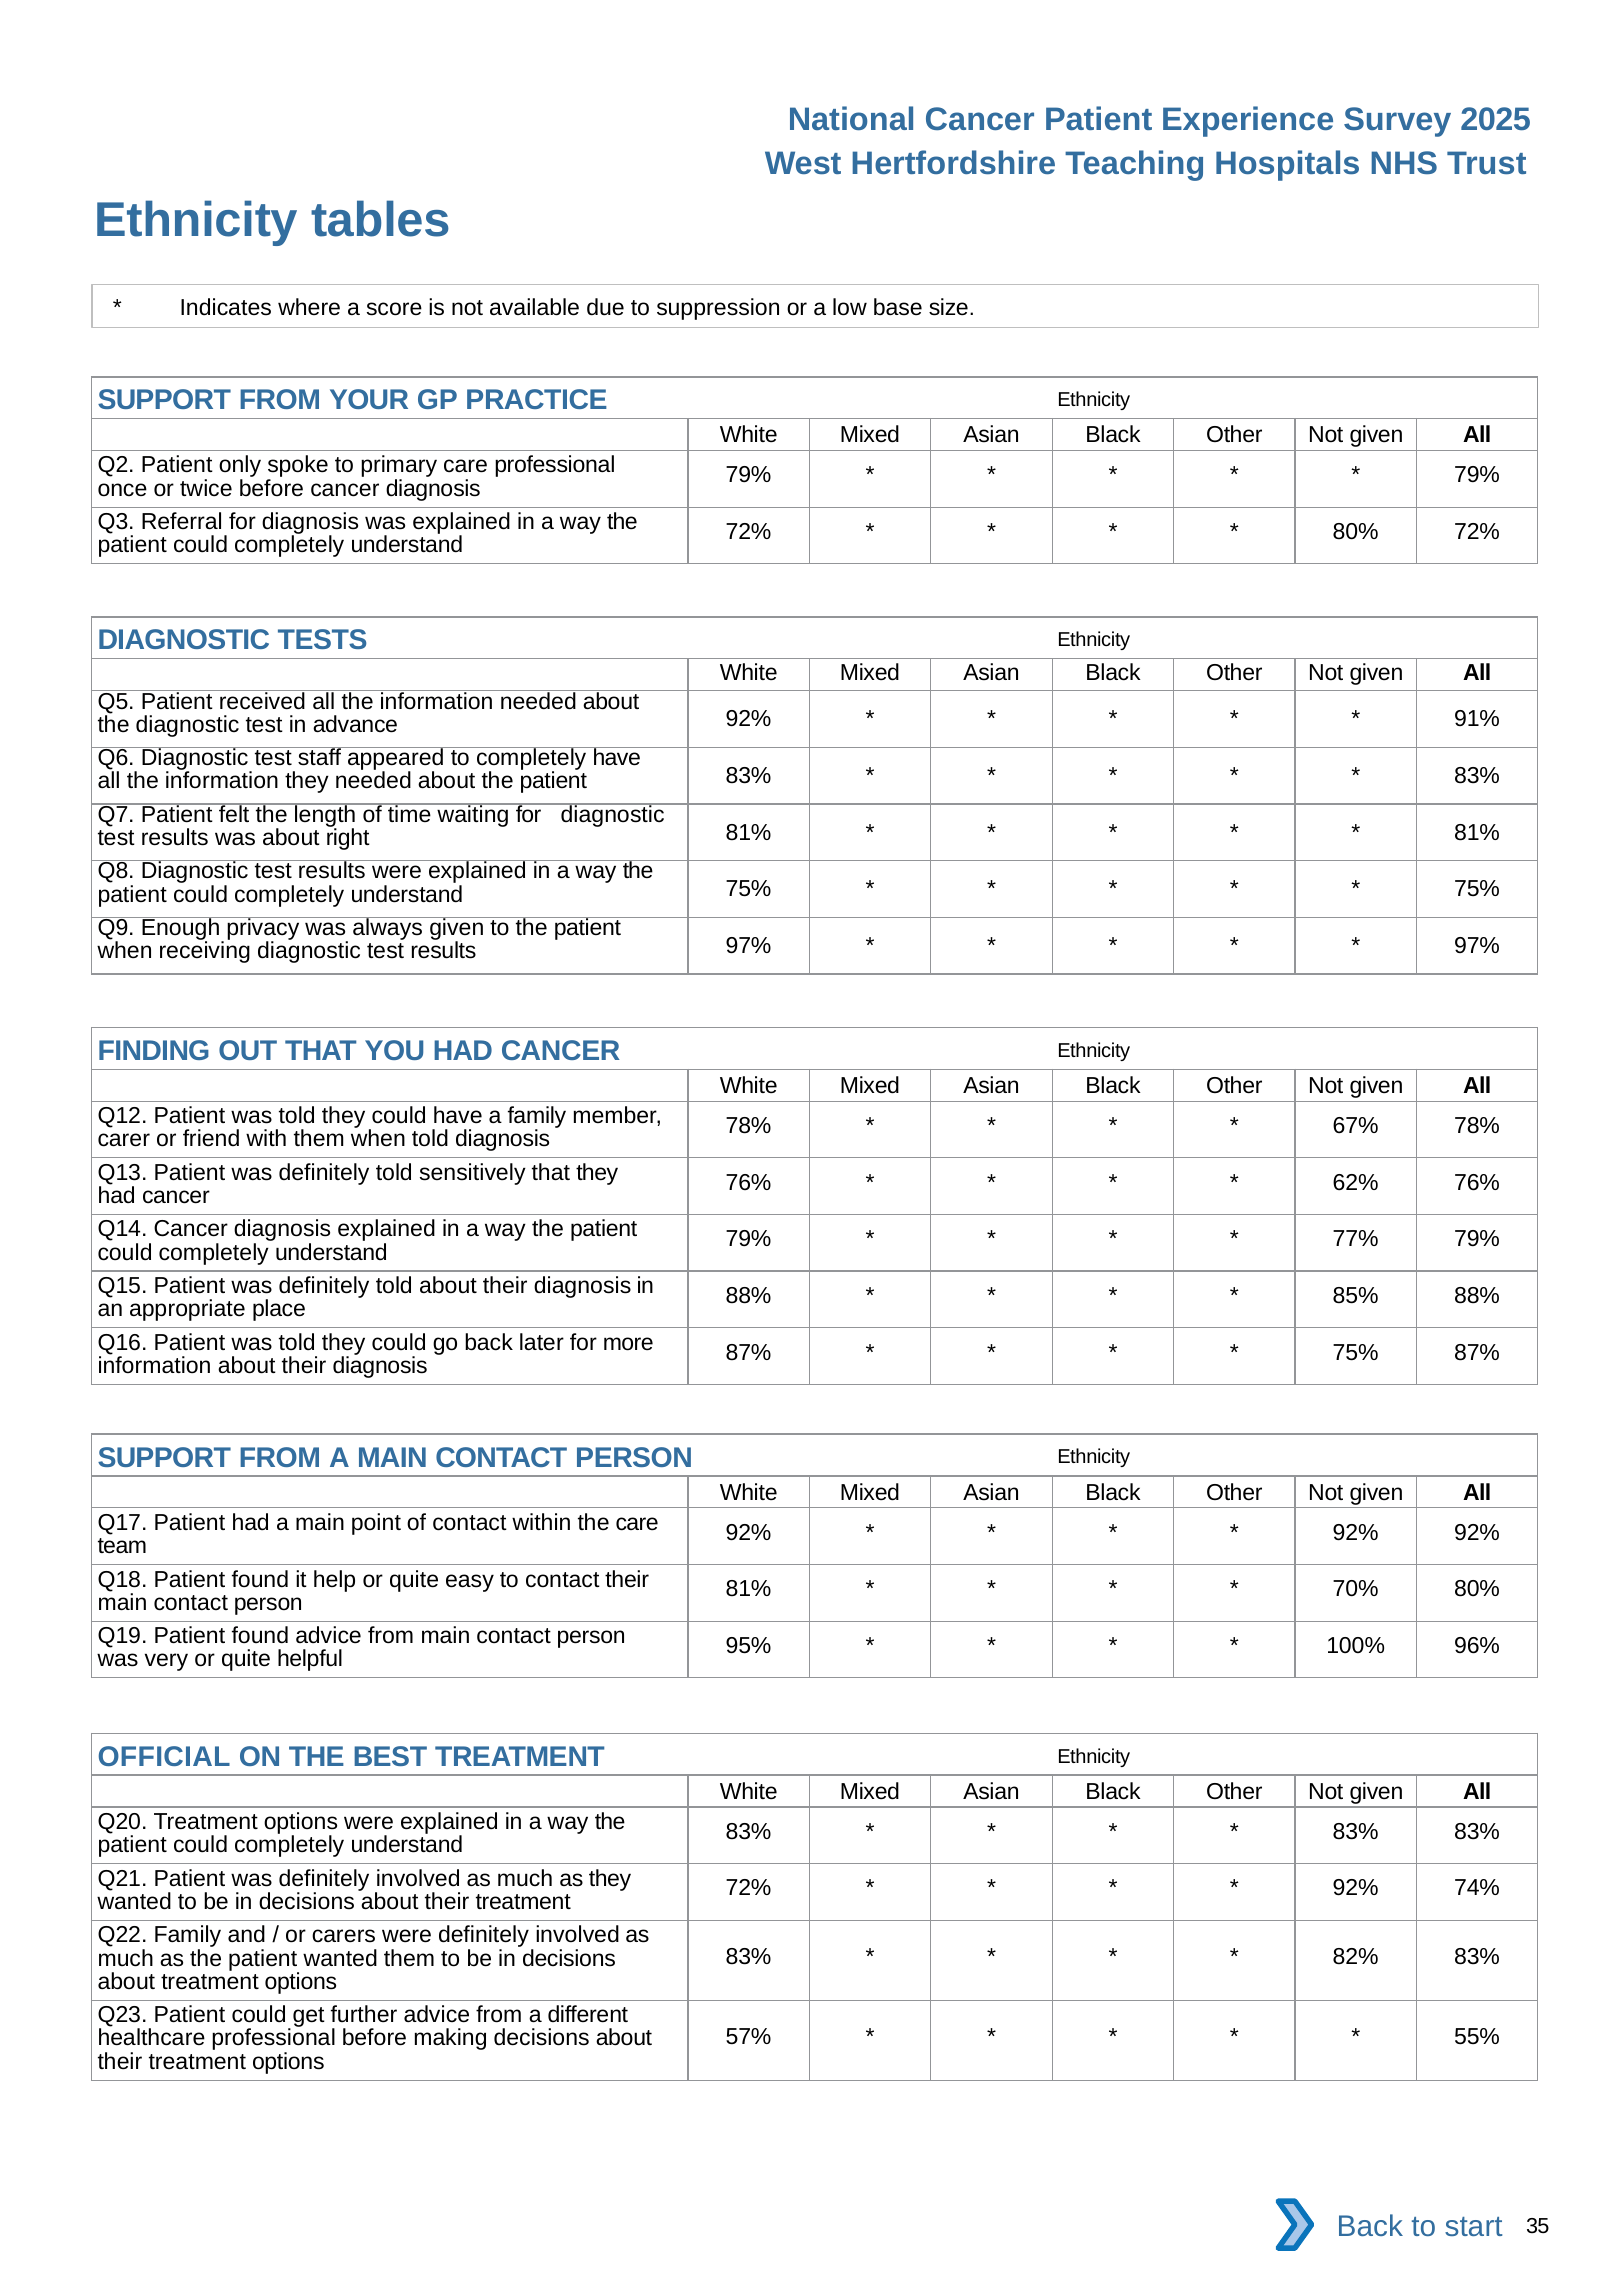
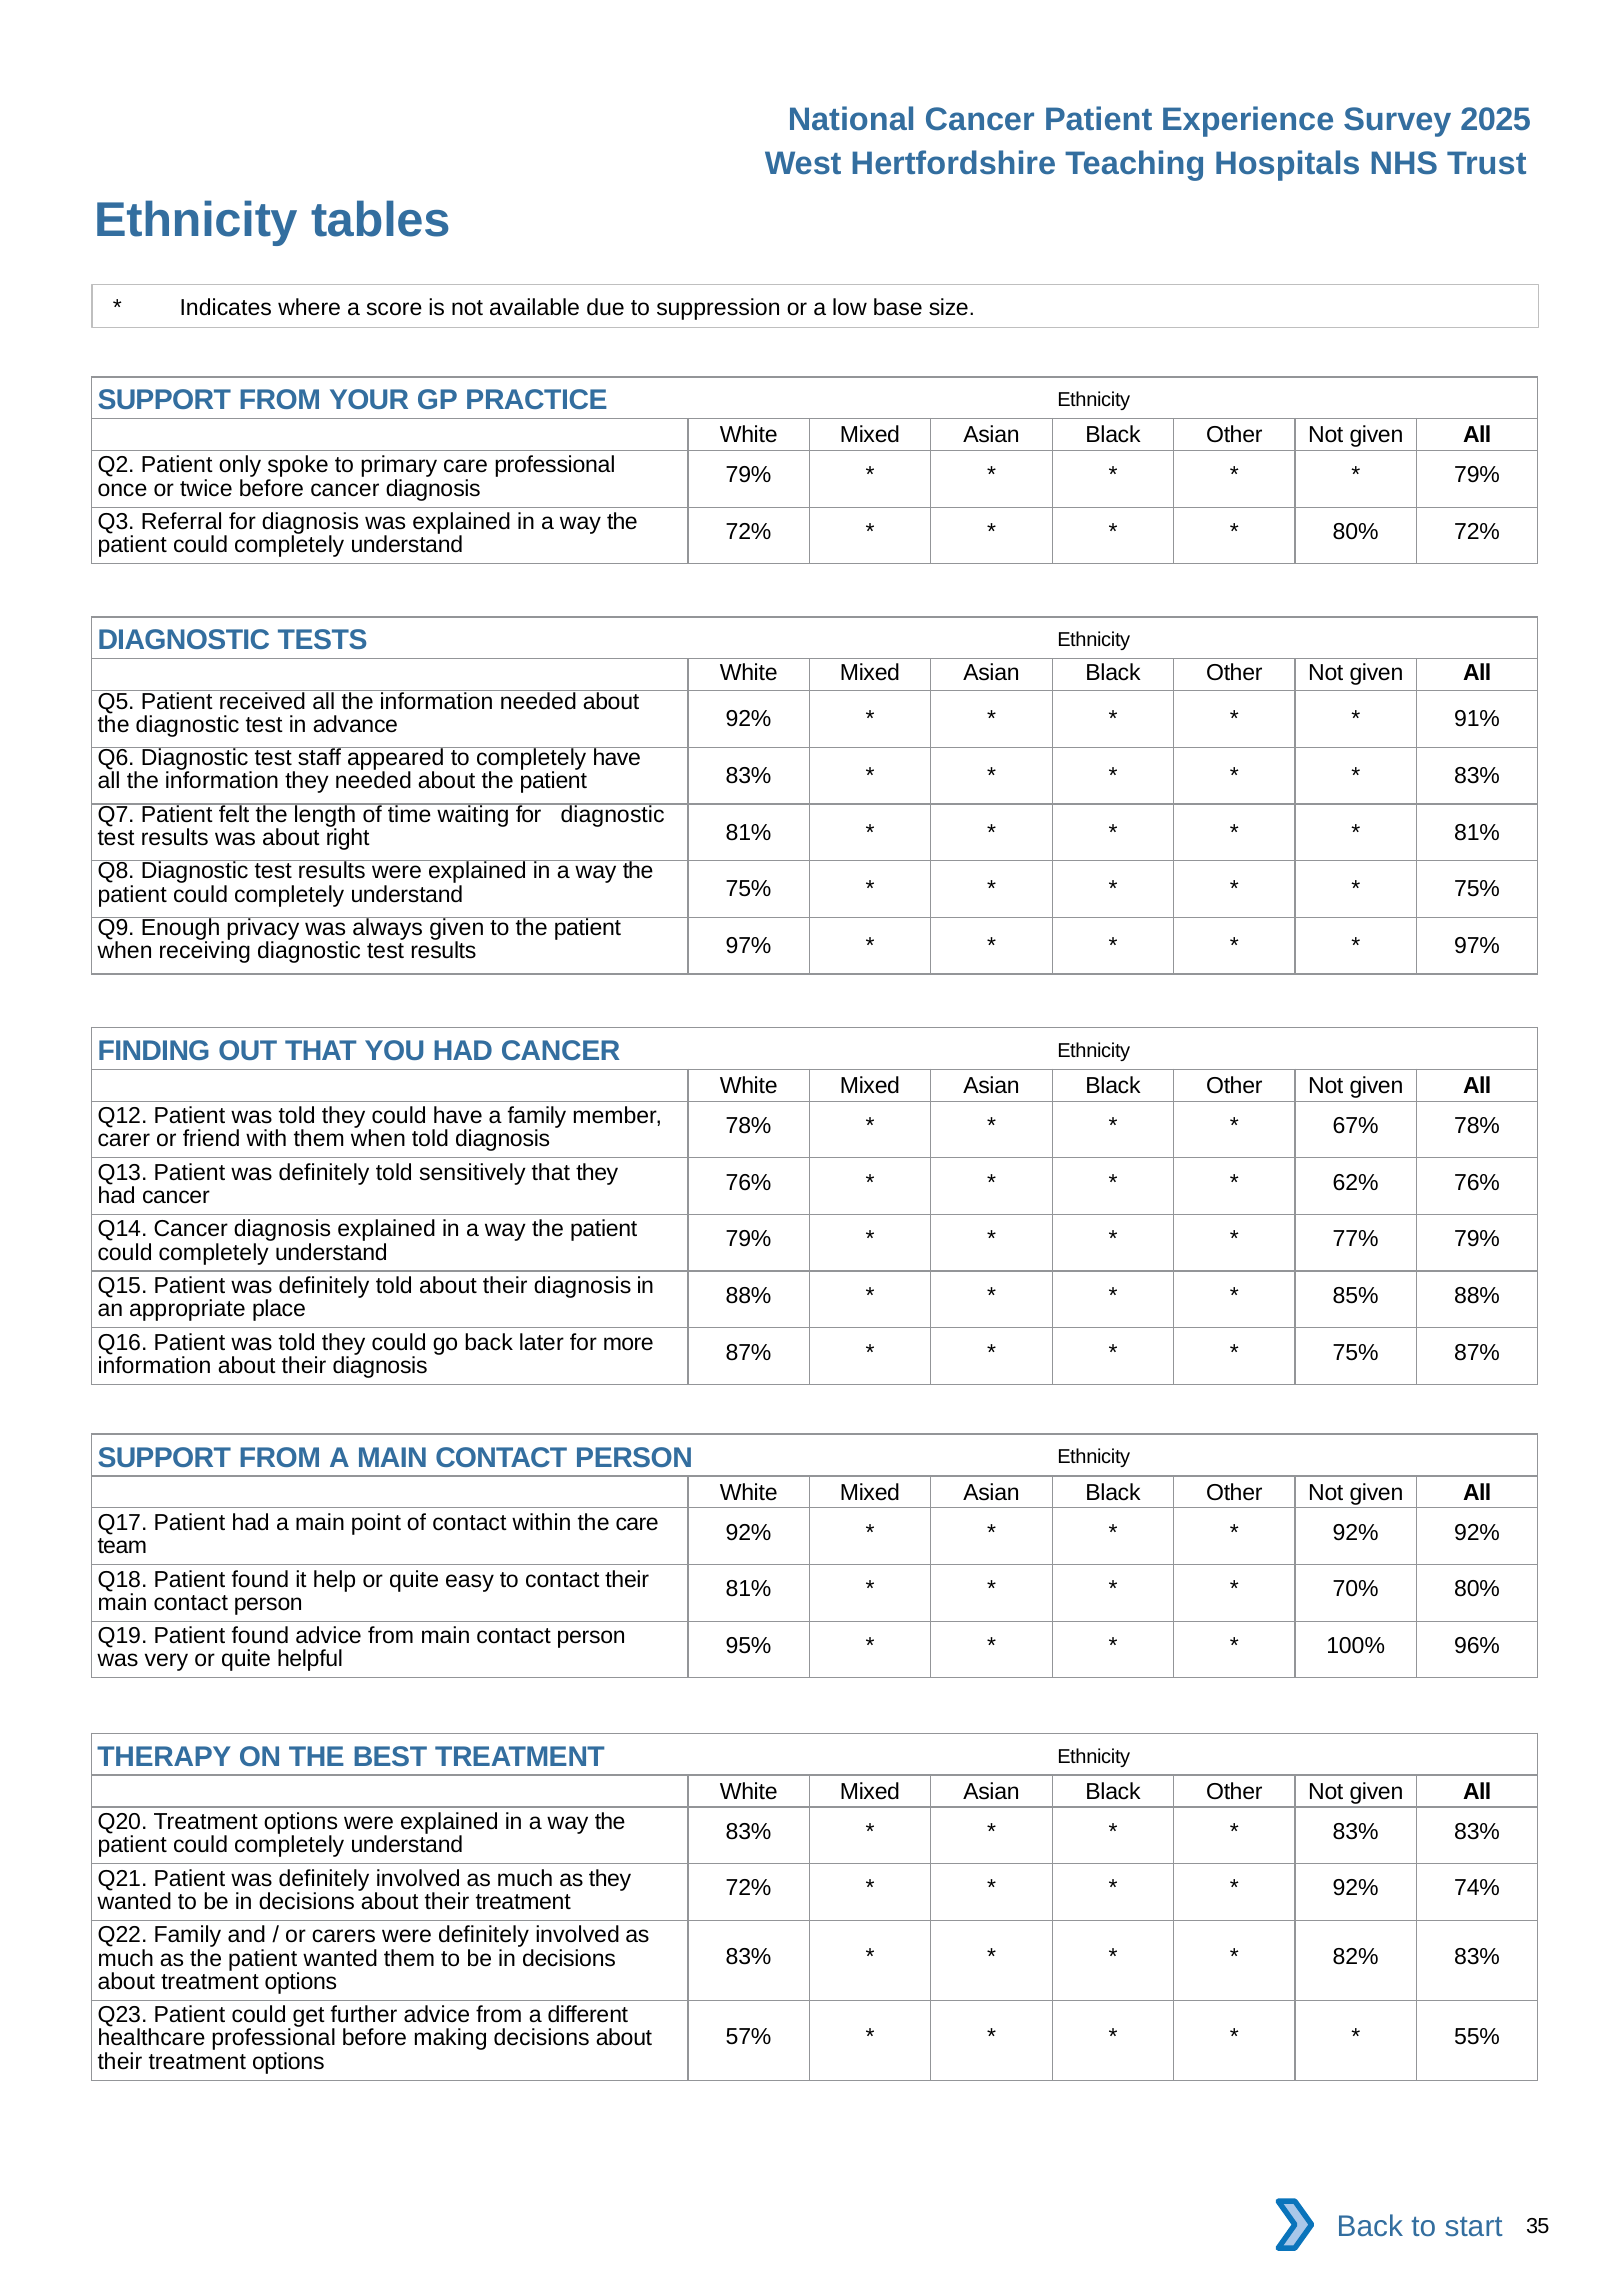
OFFICIAL: OFFICIAL -> THERAPY
